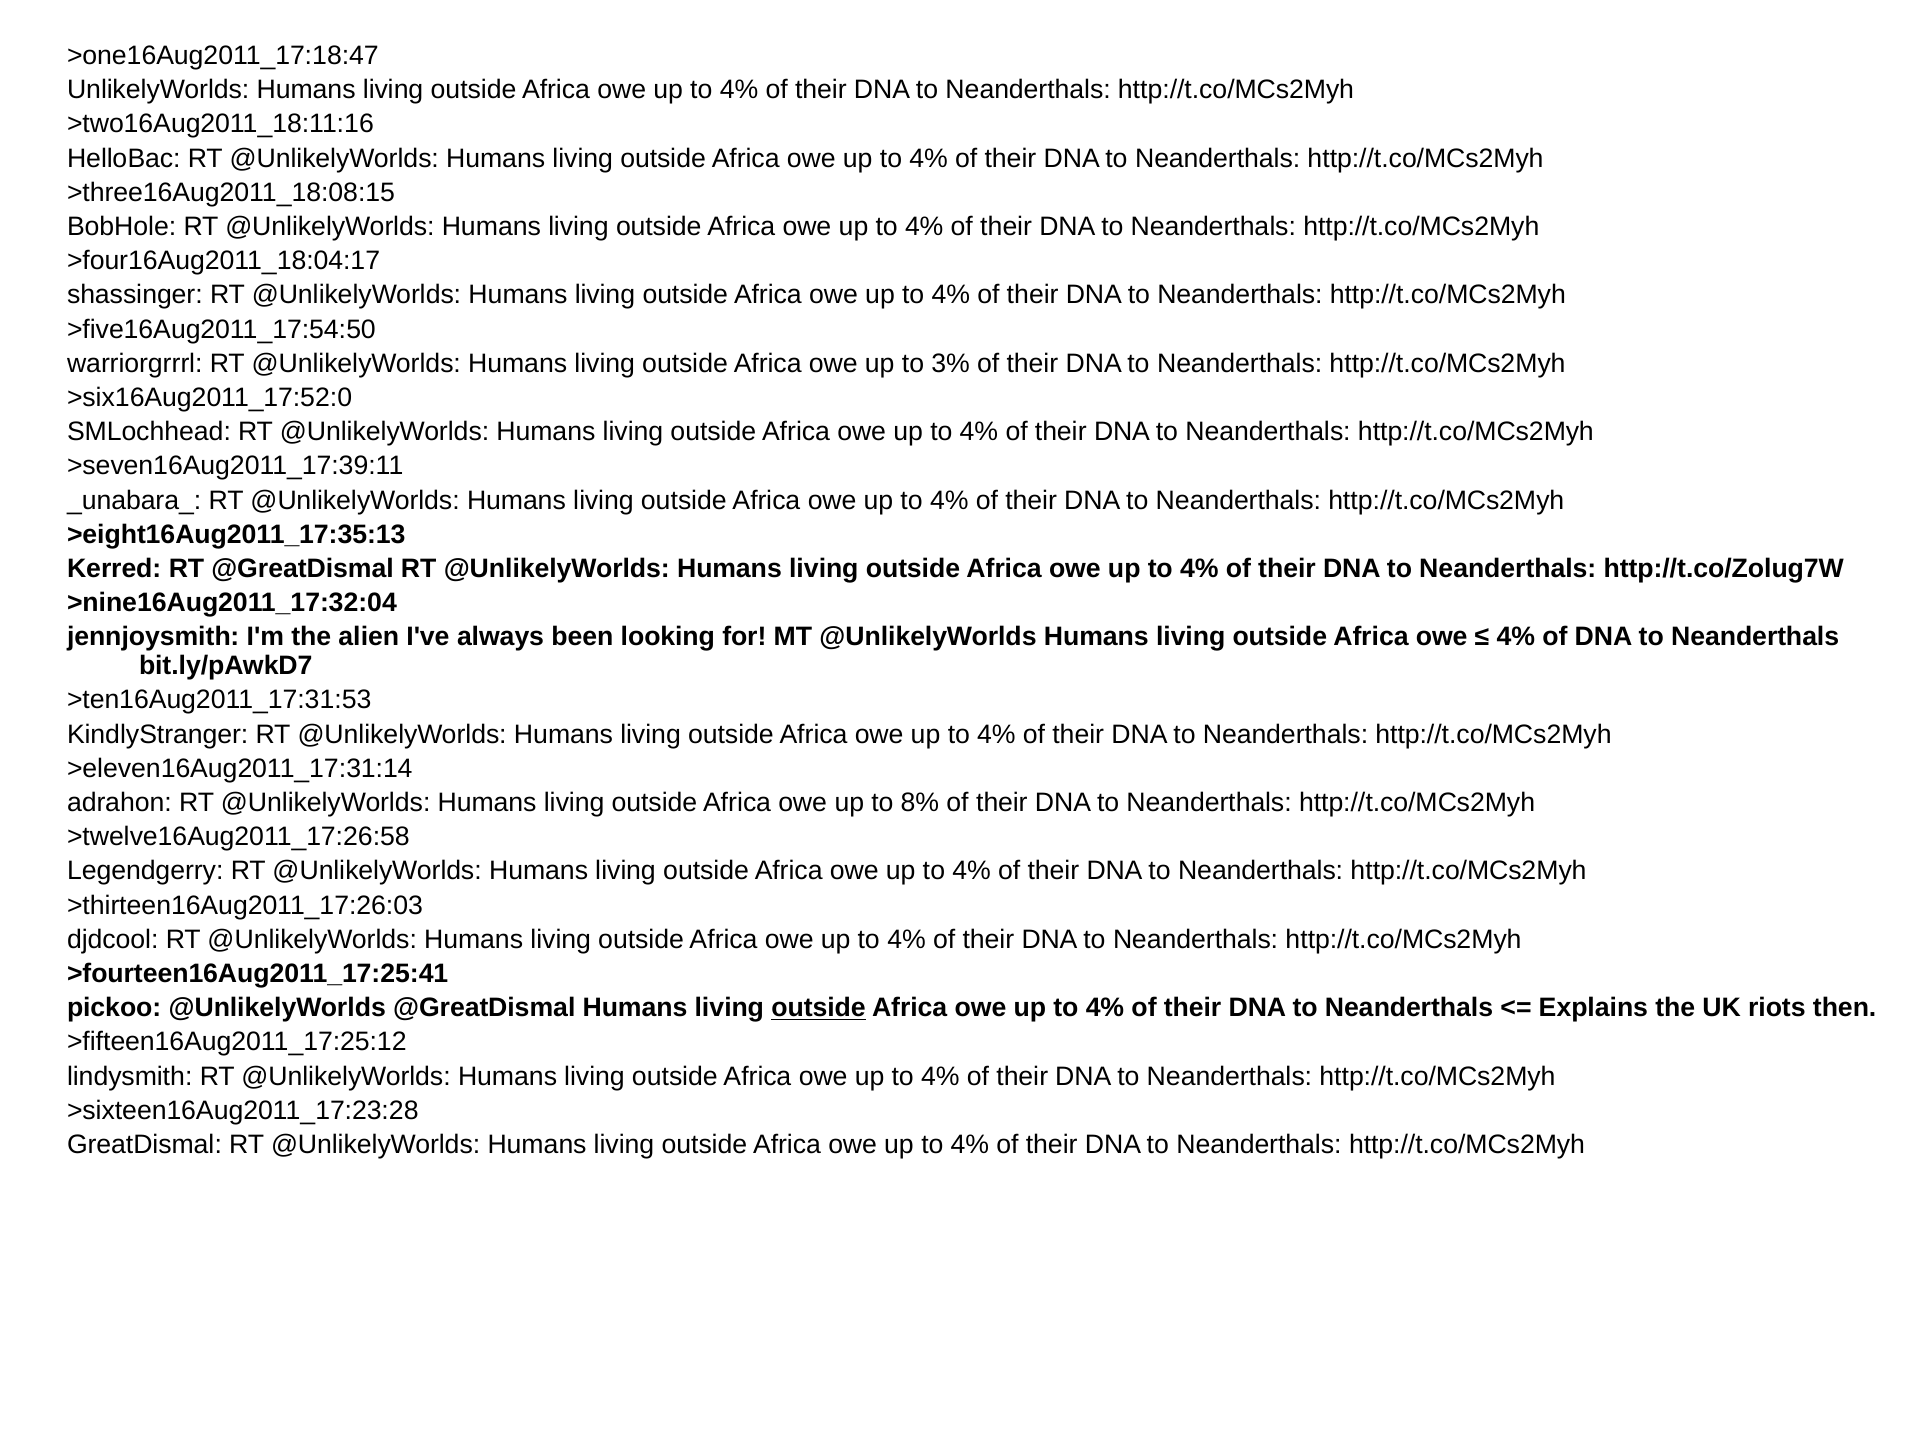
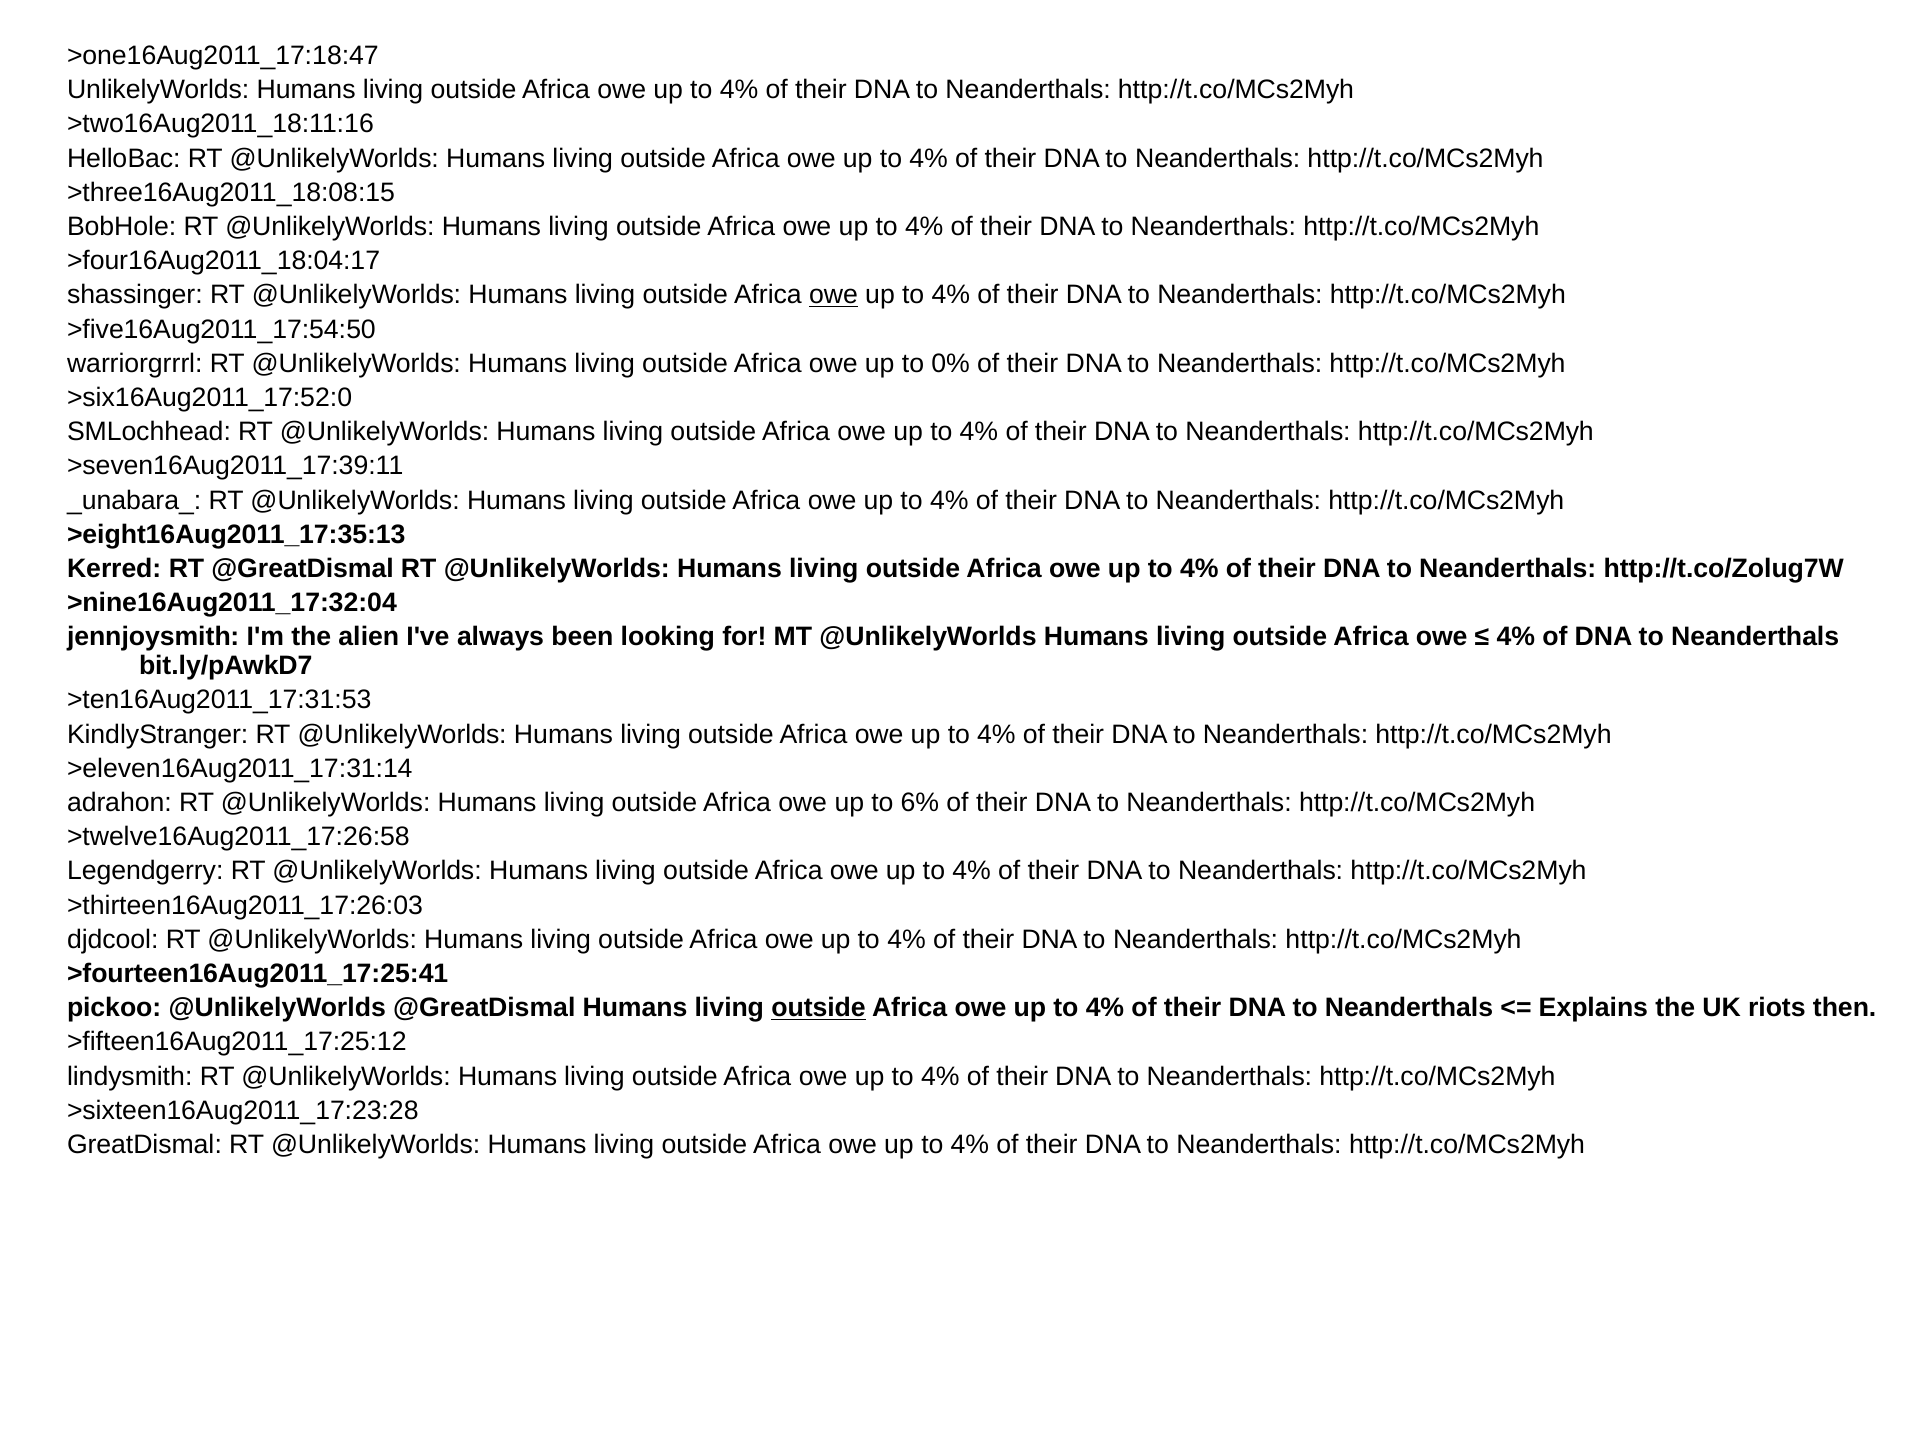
owe at (833, 295) underline: none -> present
3%: 3% -> 0%
8%: 8% -> 6%
